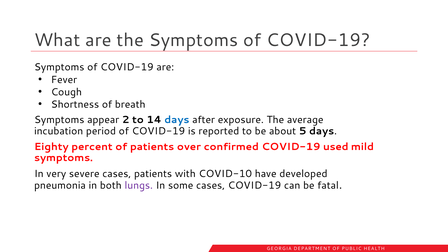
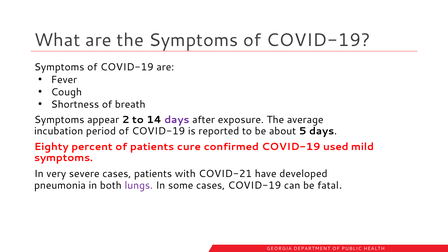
days at (177, 120) colour: blue -> purple
over: over -> cure
COVID-10: COVID-10 -> COVID-21
